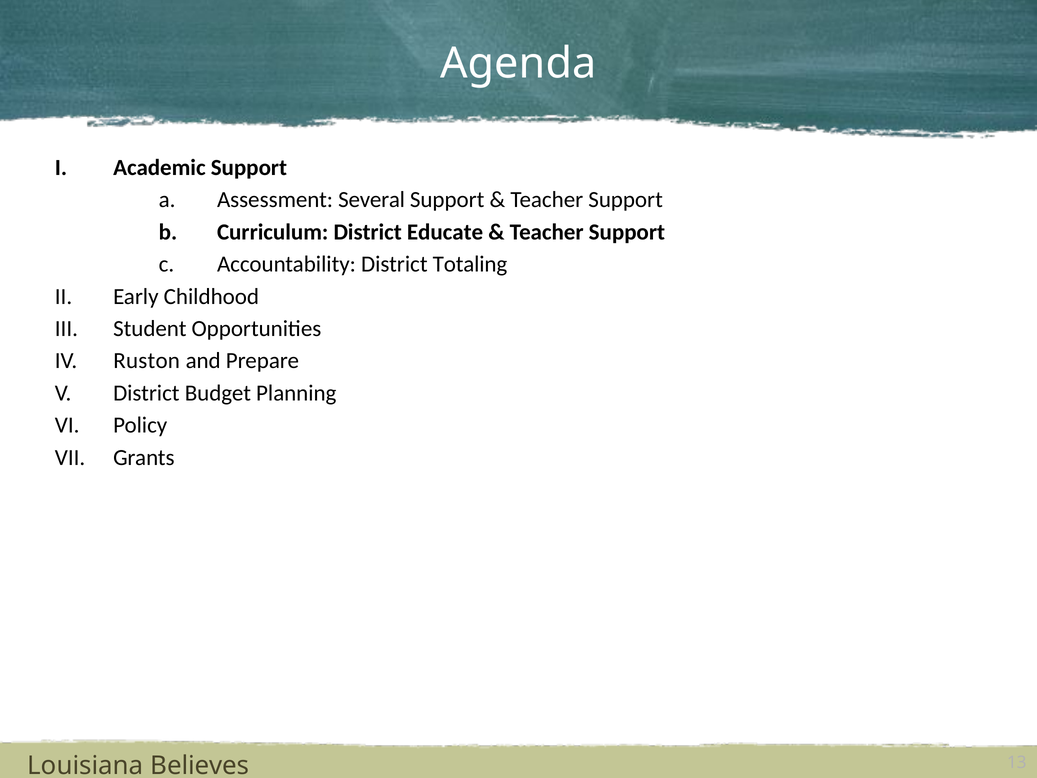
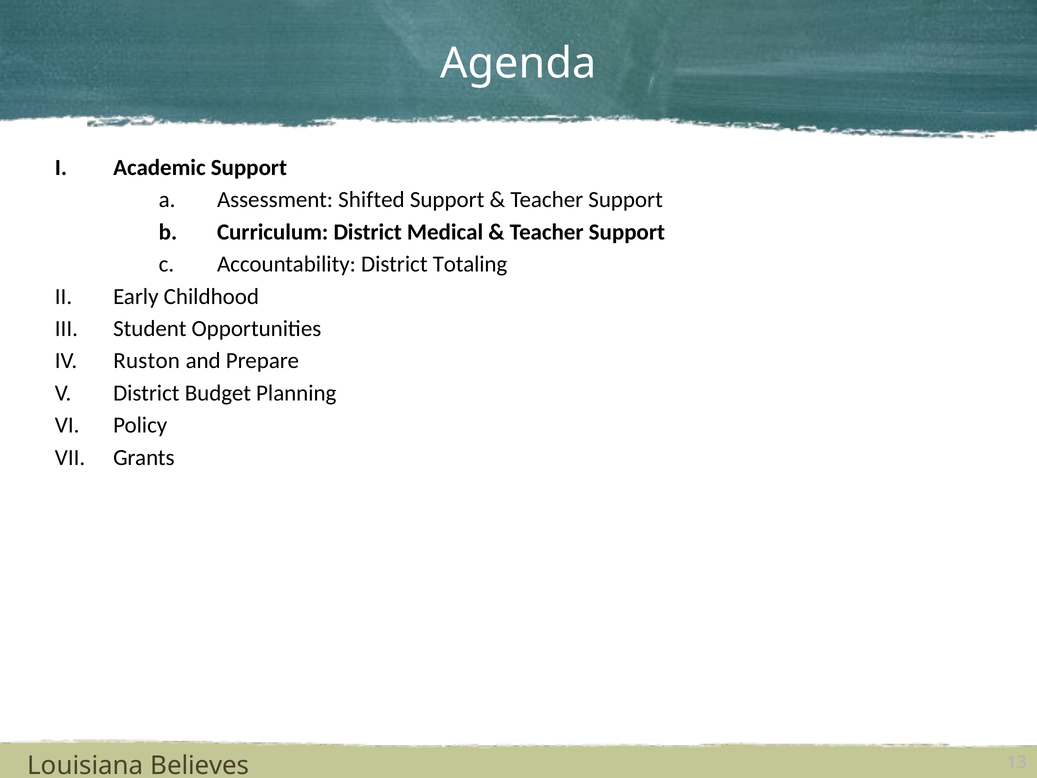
Several: Several -> Shifted
Educate: Educate -> Medical
